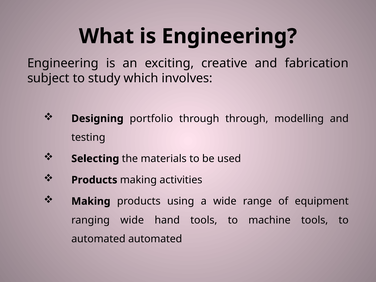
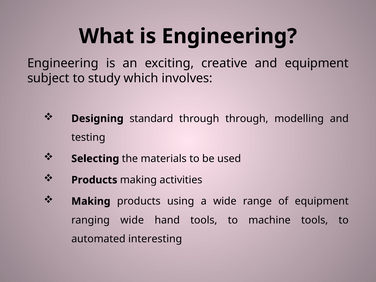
and fabrication: fabrication -> equipment
portfolio: portfolio -> standard
automated automated: automated -> interesting
